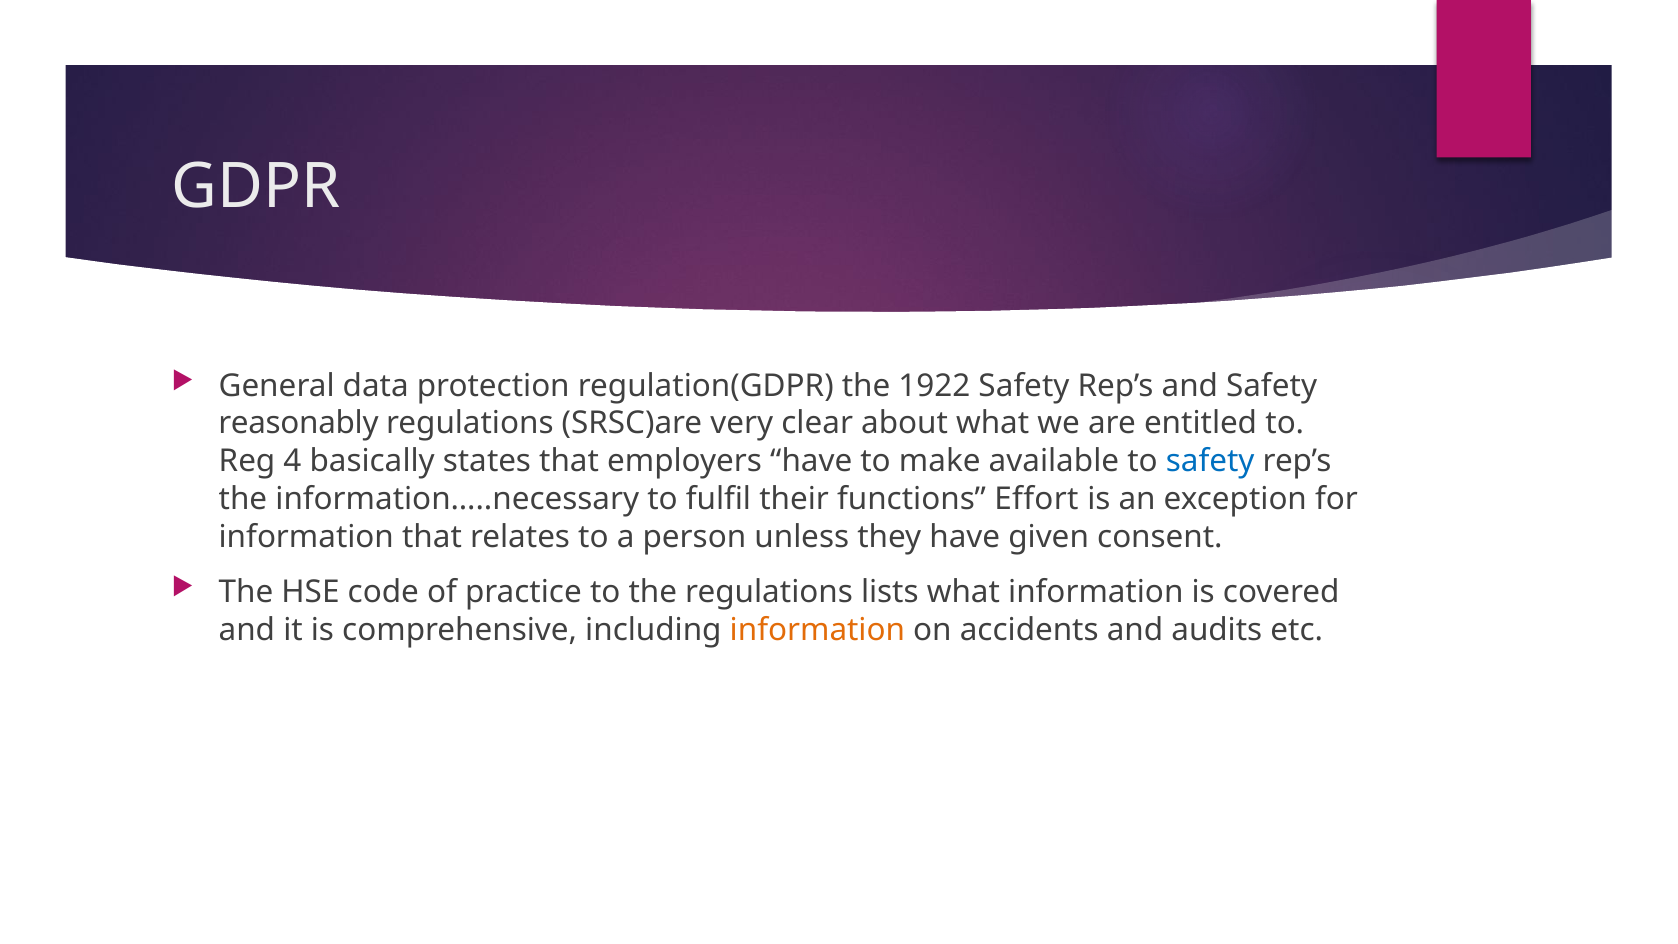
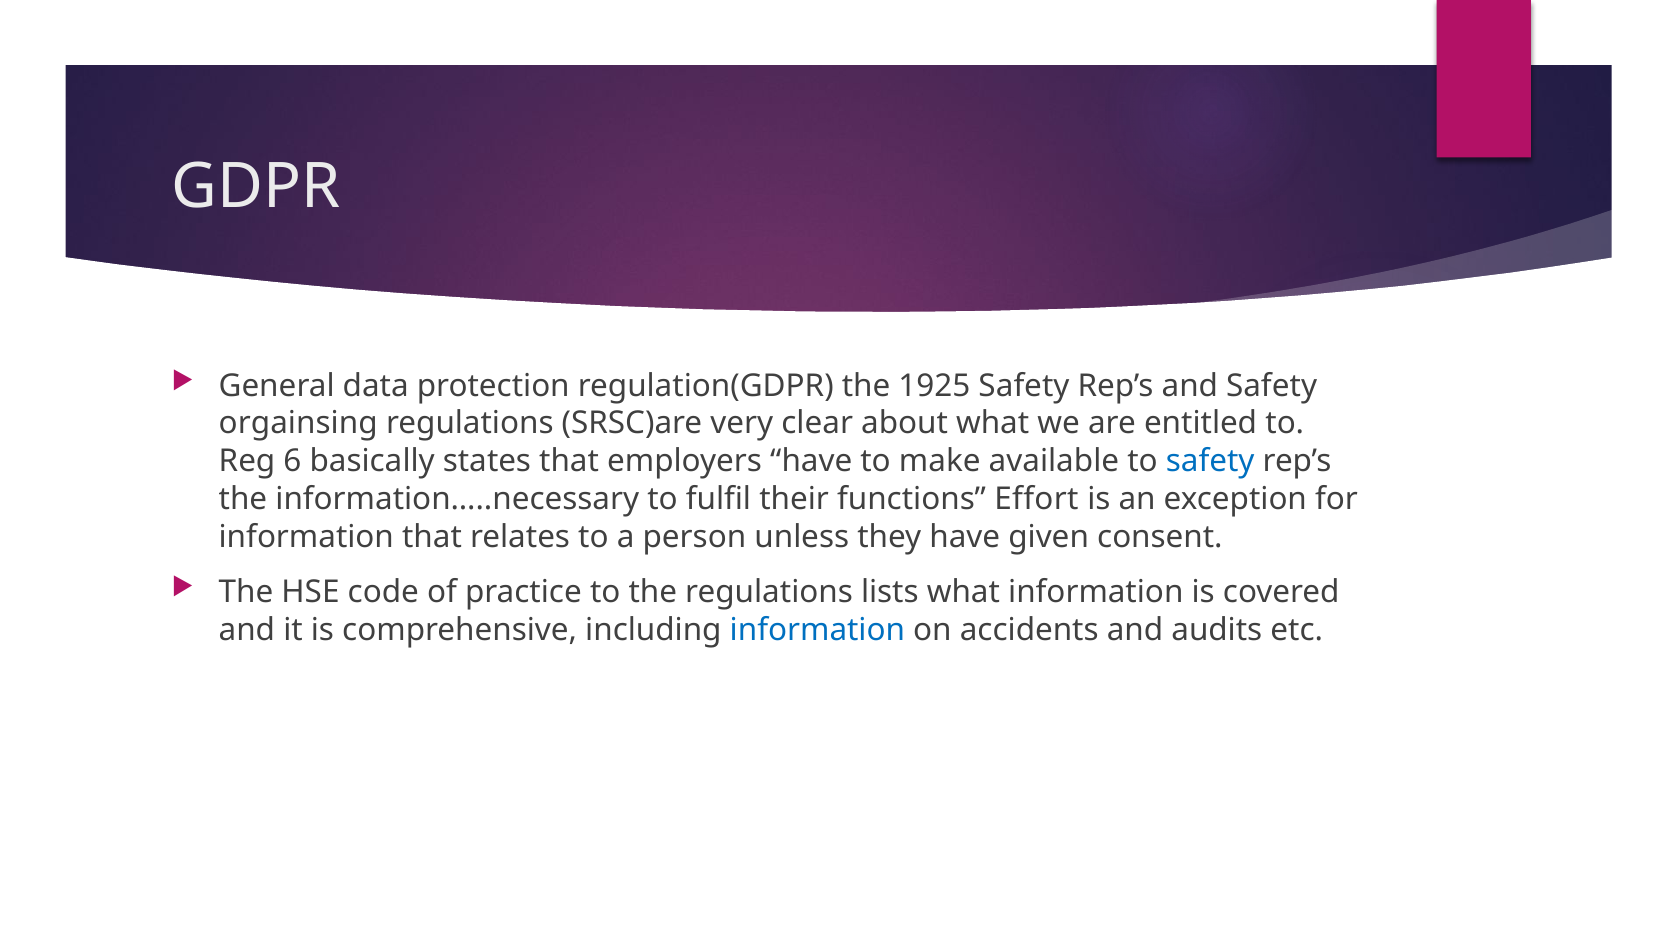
1922: 1922 -> 1925
reasonably: reasonably -> orgainsing
4: 4 -> 6
information at (817, 630) colour: orange -> blue
